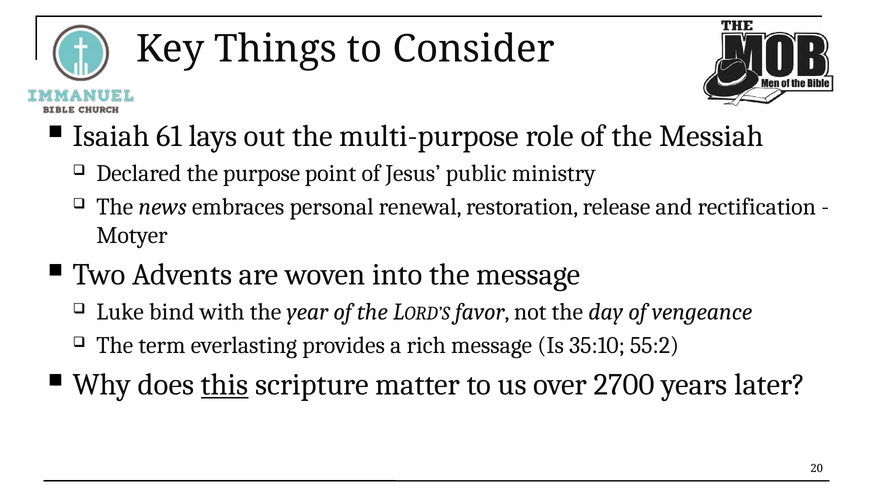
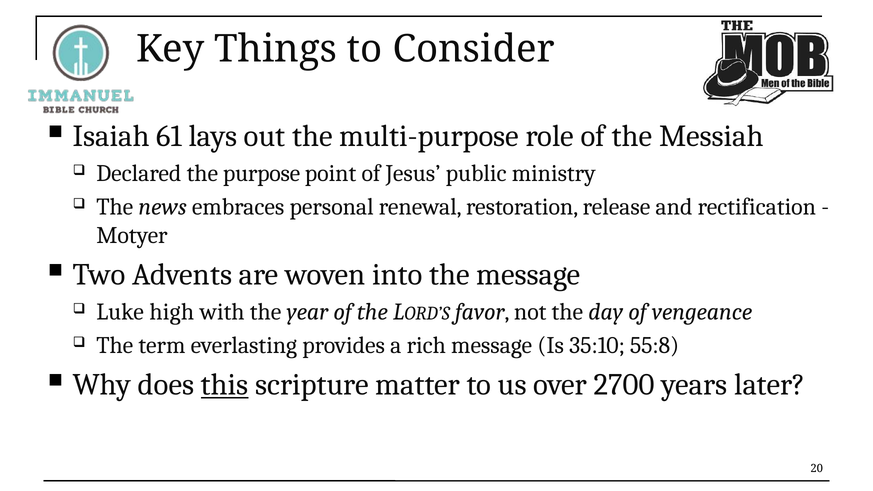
bind: bind -> high
55:2: 55:2 -> 55:8
